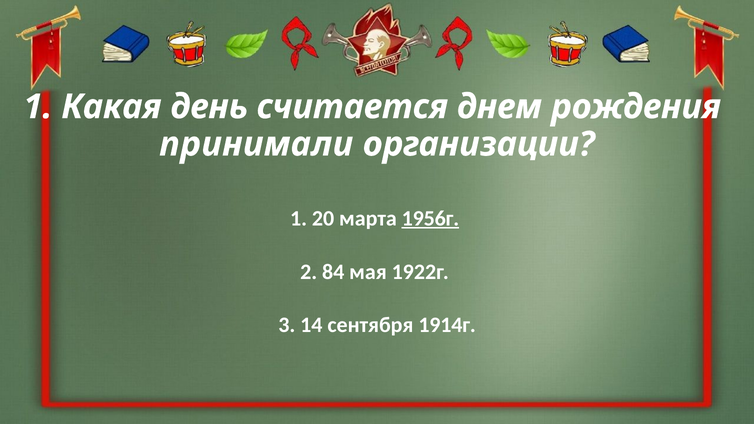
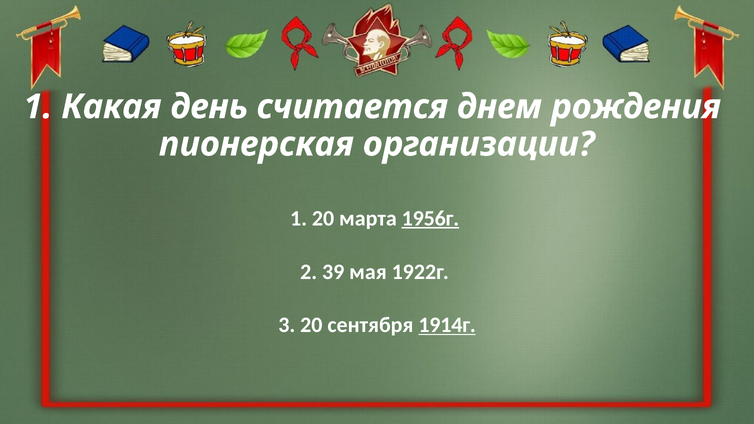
принимали: принимали -> пионерская
84: 84 -> 39
3 14: 14 -> 20
1914г underline: none -> present
